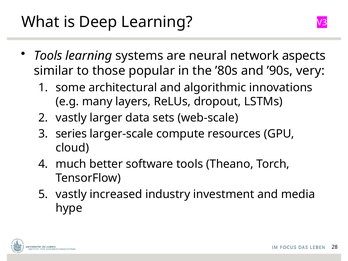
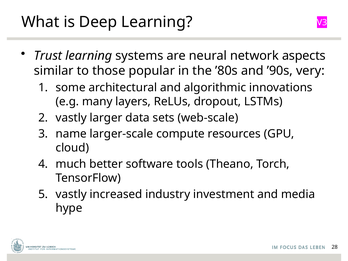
Tools at (48, 56): Tools -> Trust
series: series -> name
